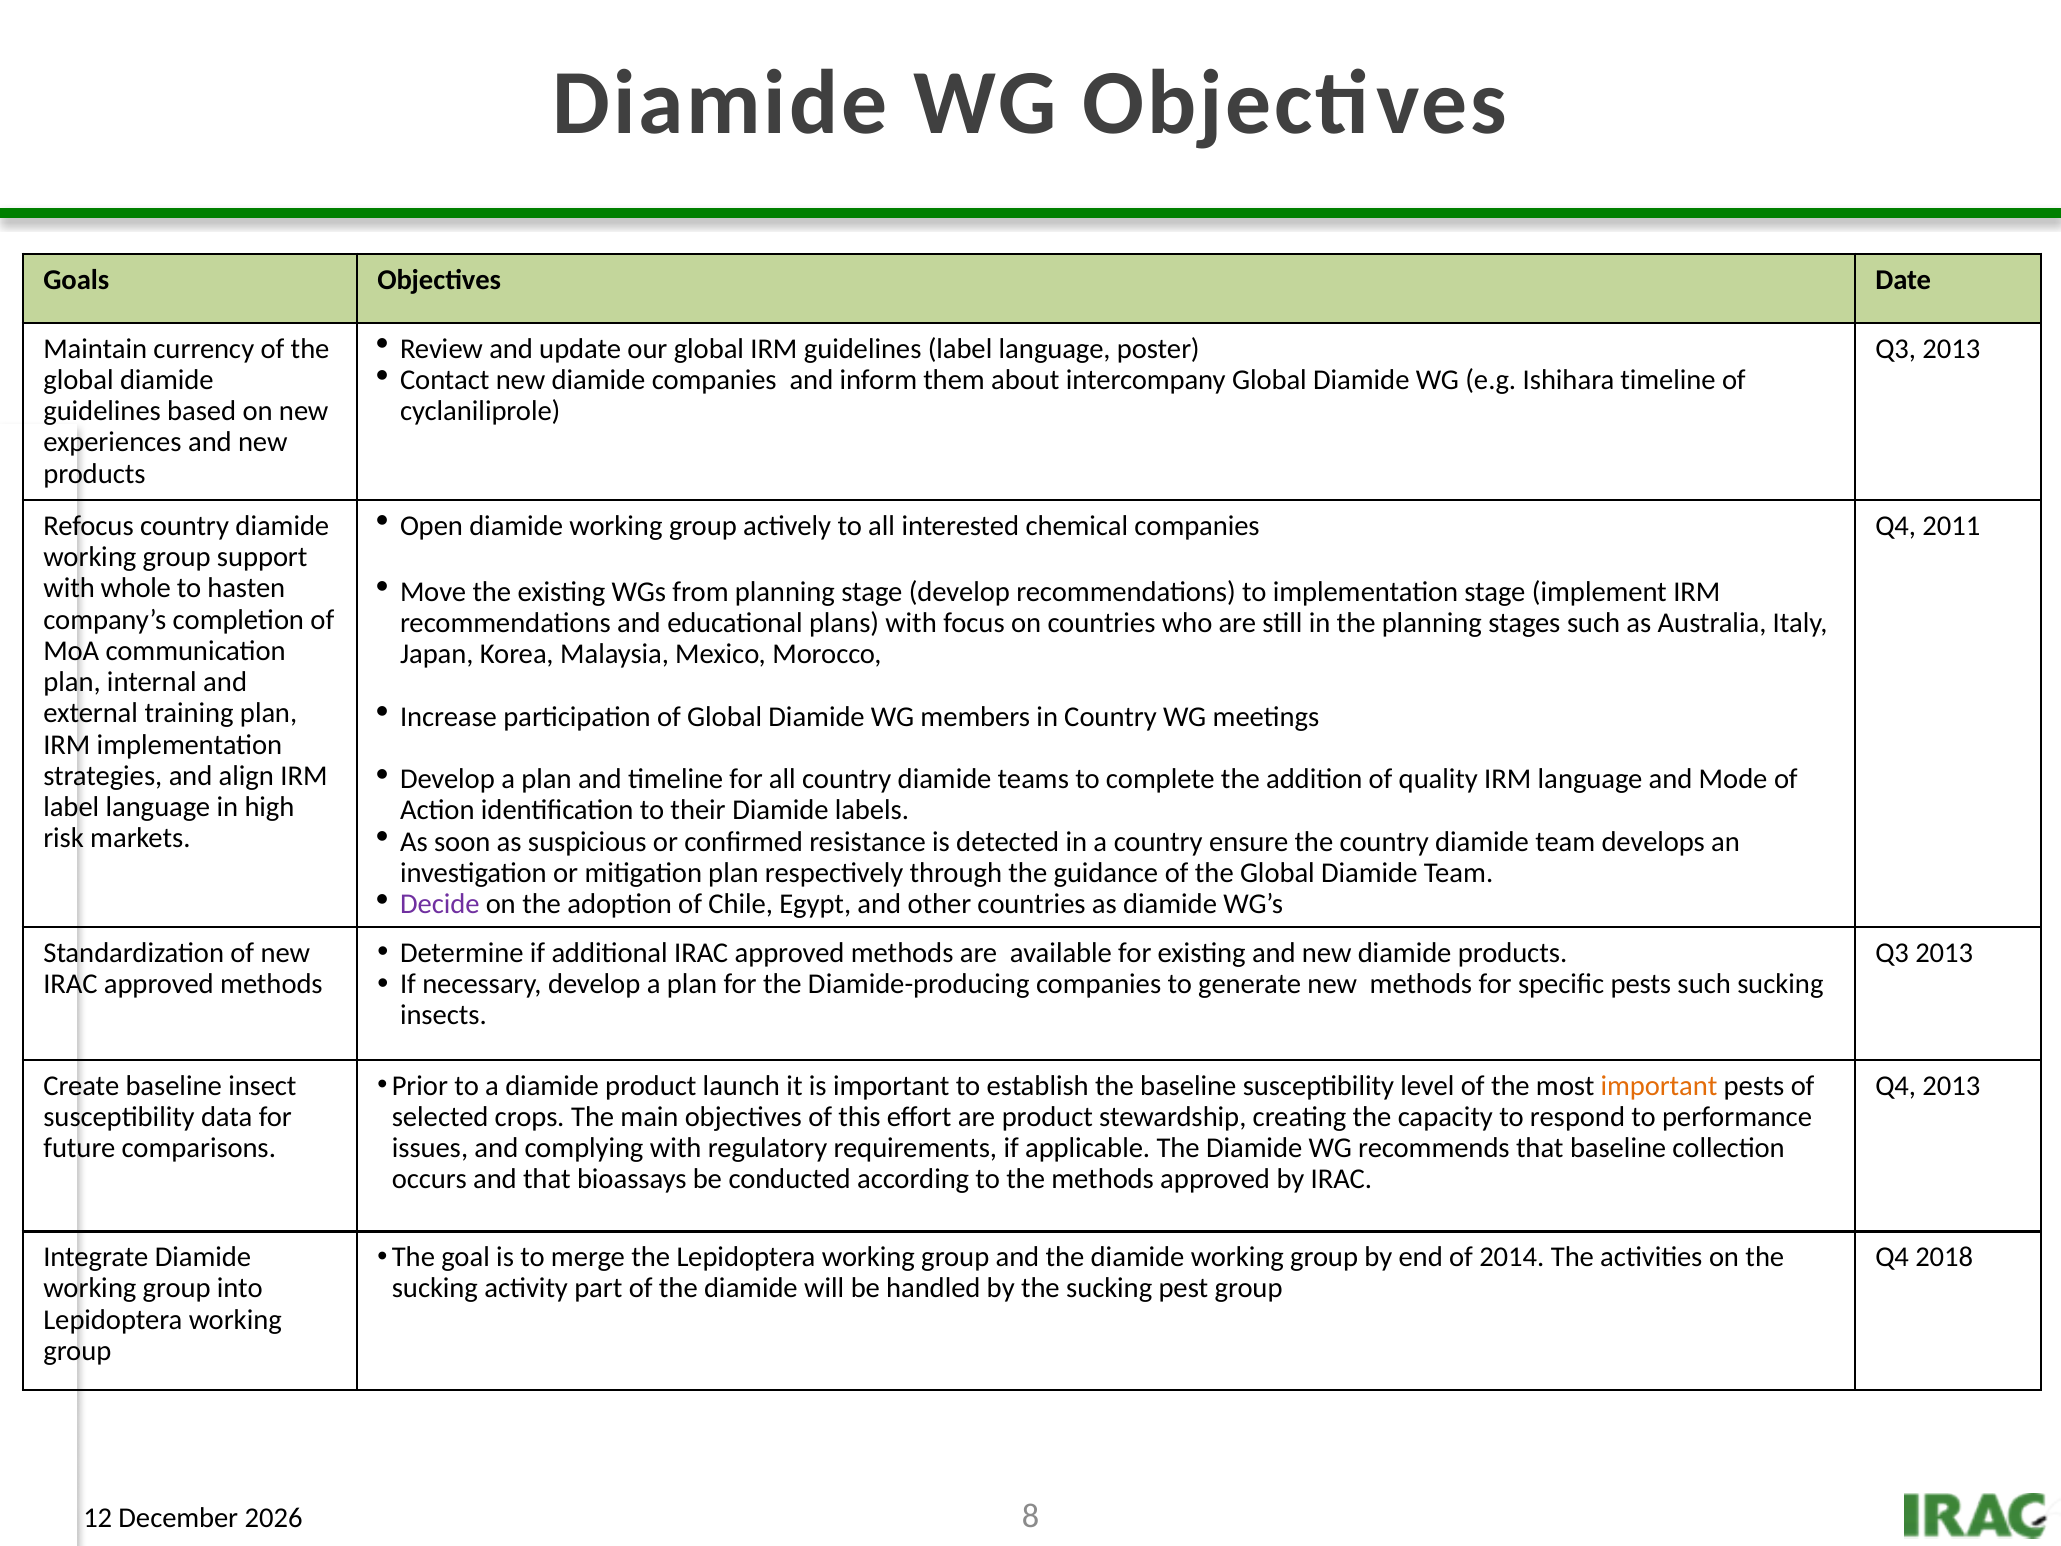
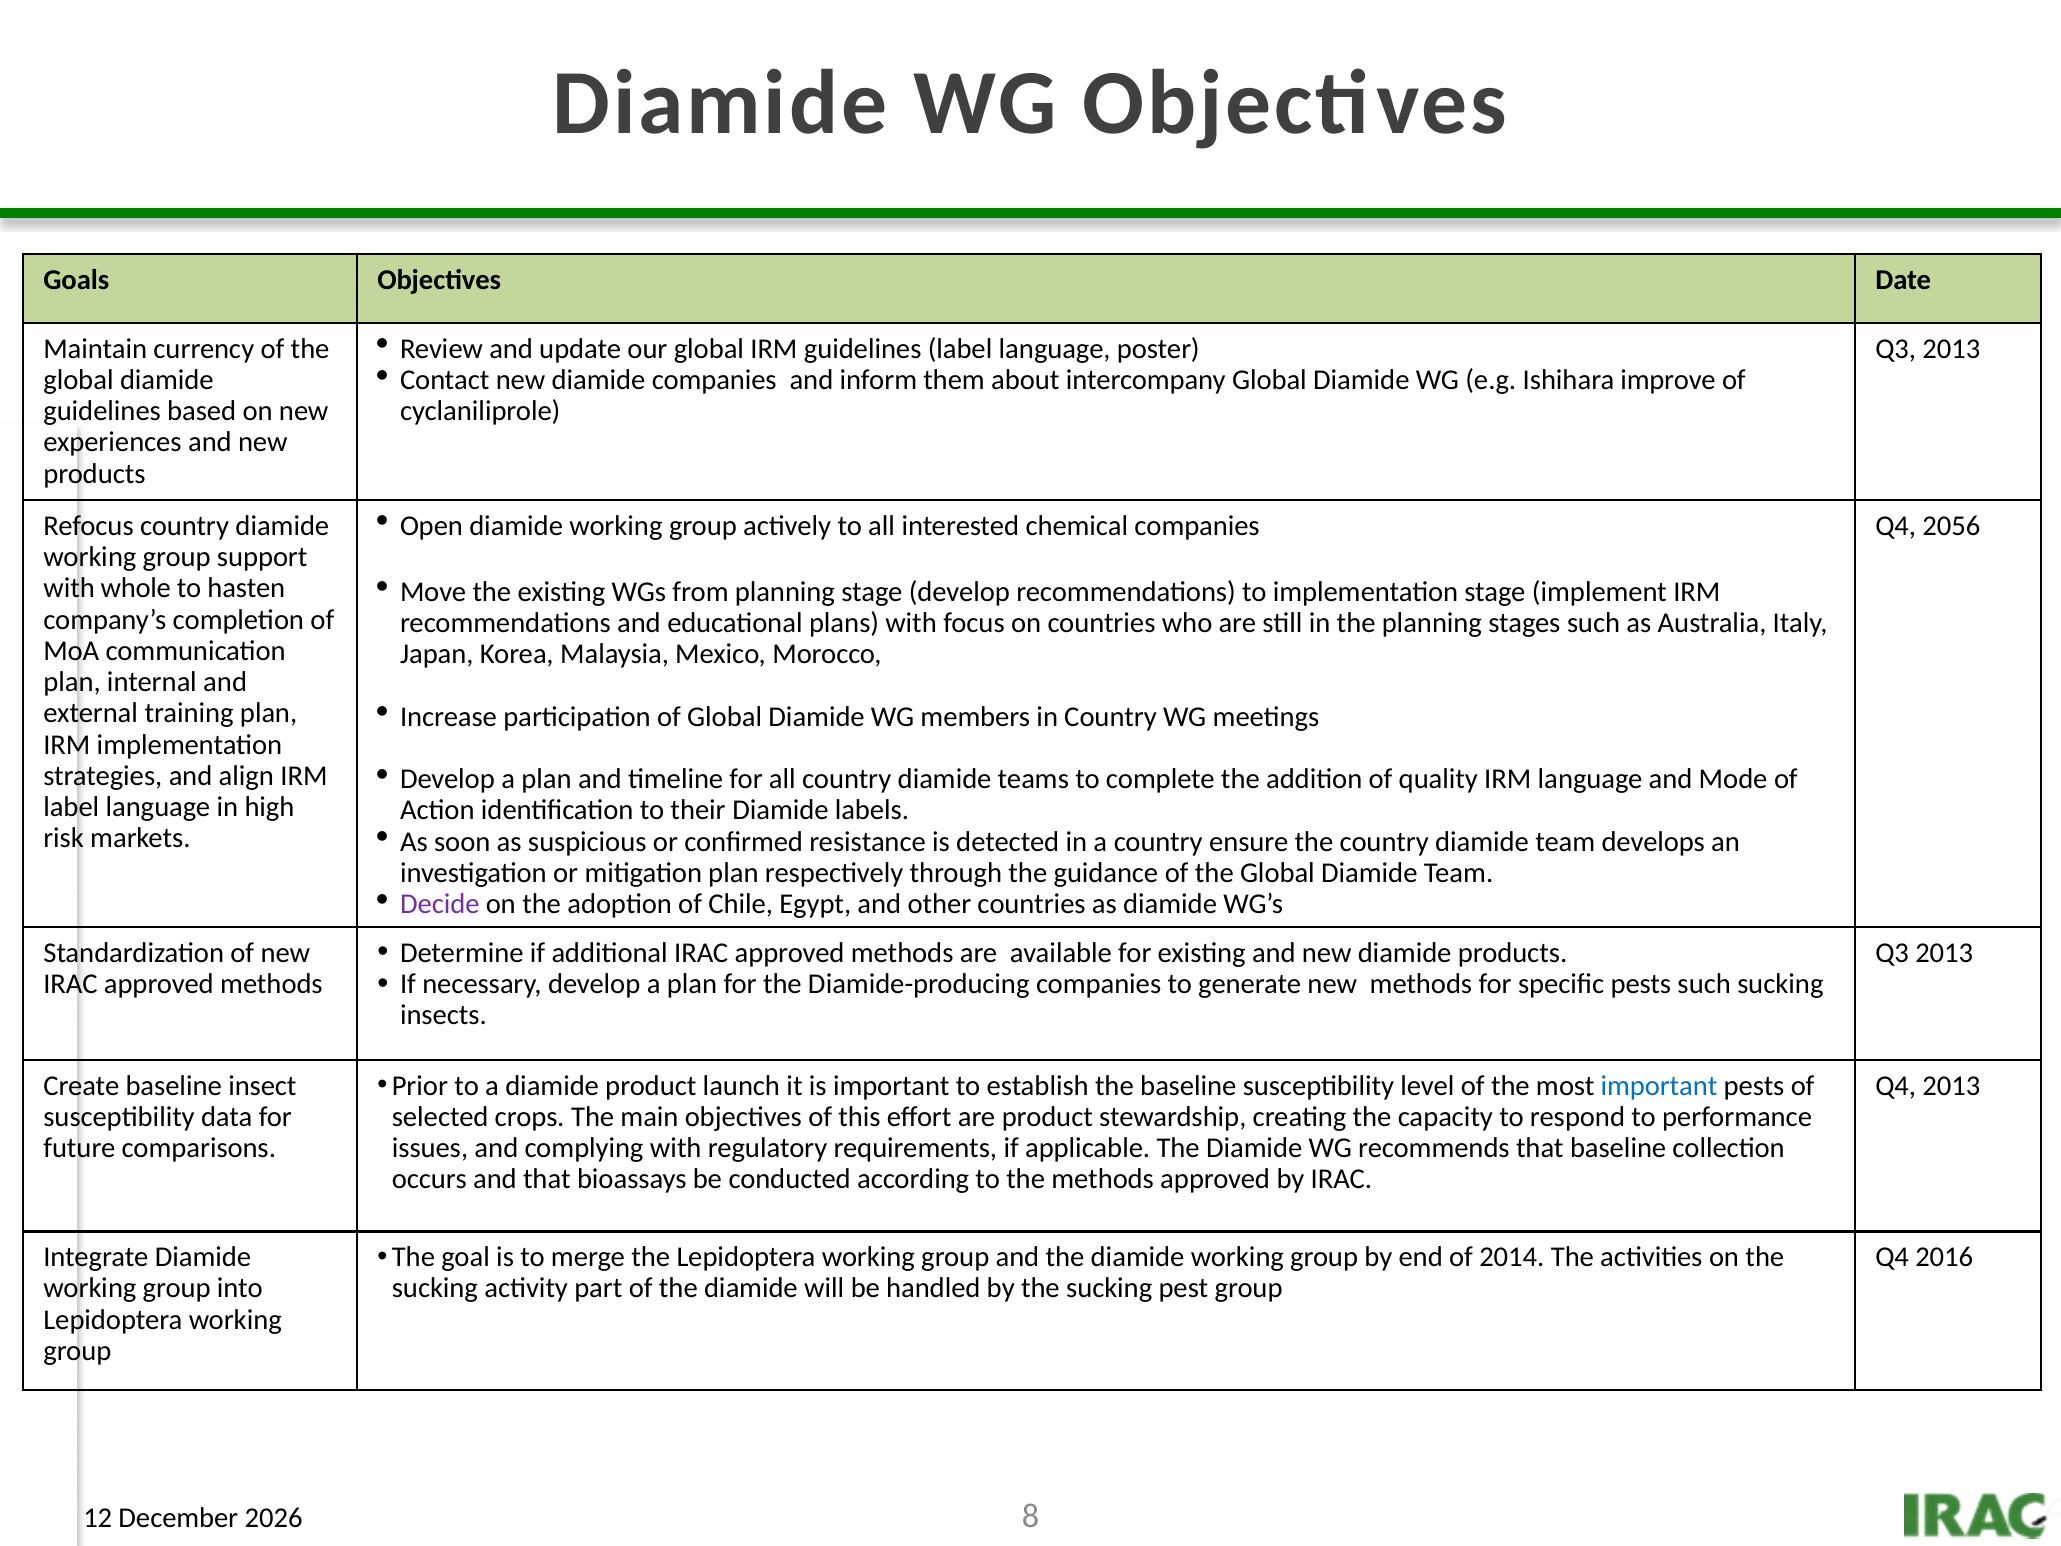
Ishihara timeline: timeline -> improve
2011: 2011 -> 2056
important at (1659, 1085) colour: orange -> blue
2018: 2018 -> 2016
